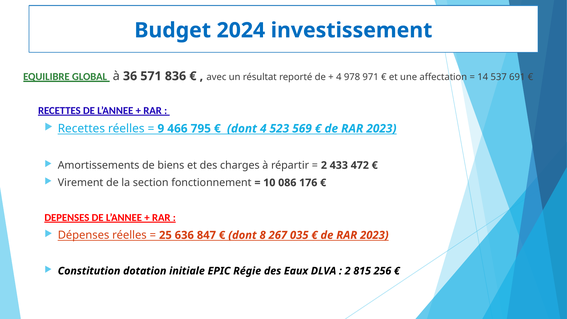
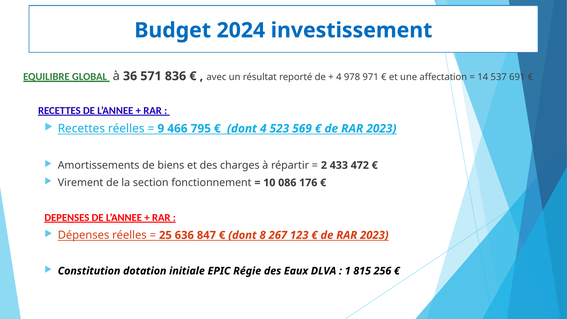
035: 035 -> 123
2 at (348, 271): 2 -> 1
